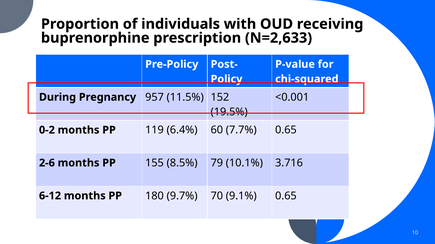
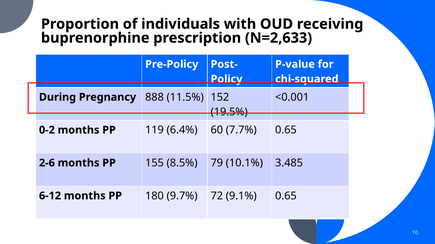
957: 957 -> 888
3.716: 3.716 -> 3.485
70: 70 -> 72
